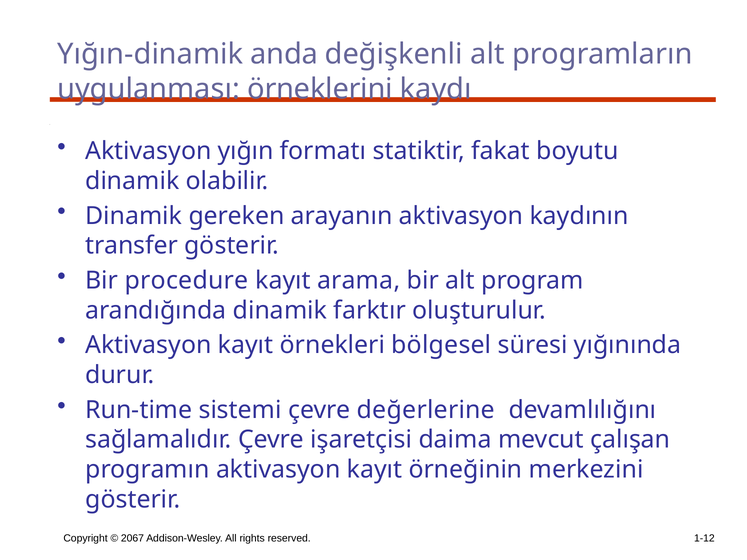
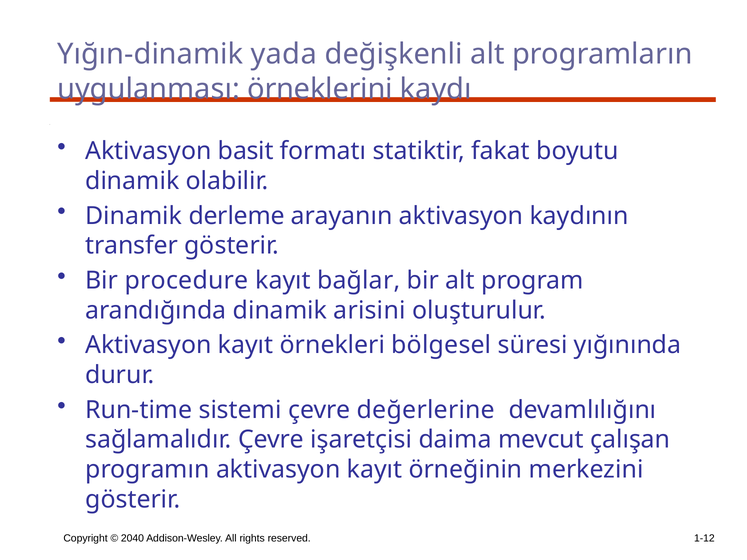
anda: anda -> yada
yığın: yığın -> basit
gereken: gereken -> derleme
arama: arama -> bağlar
farktır: farktır -> arisini
2067: 2067 -> 2040
